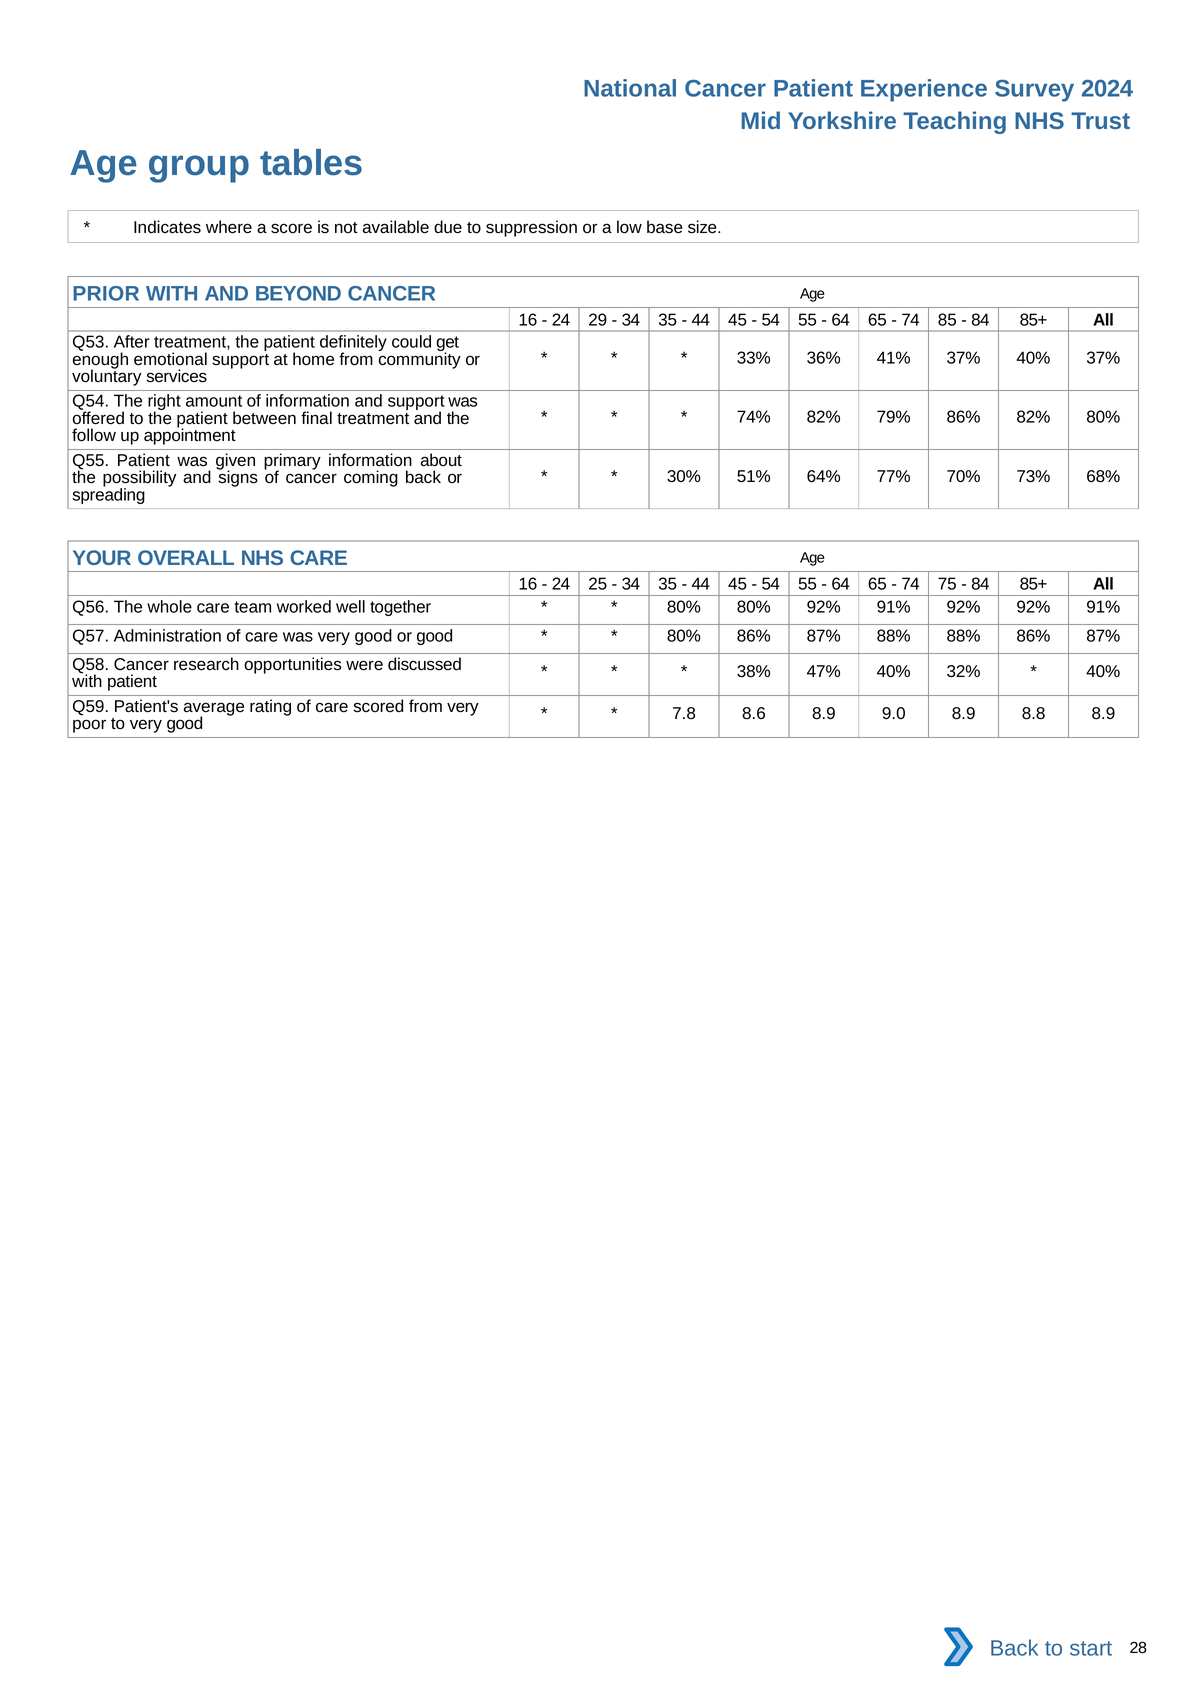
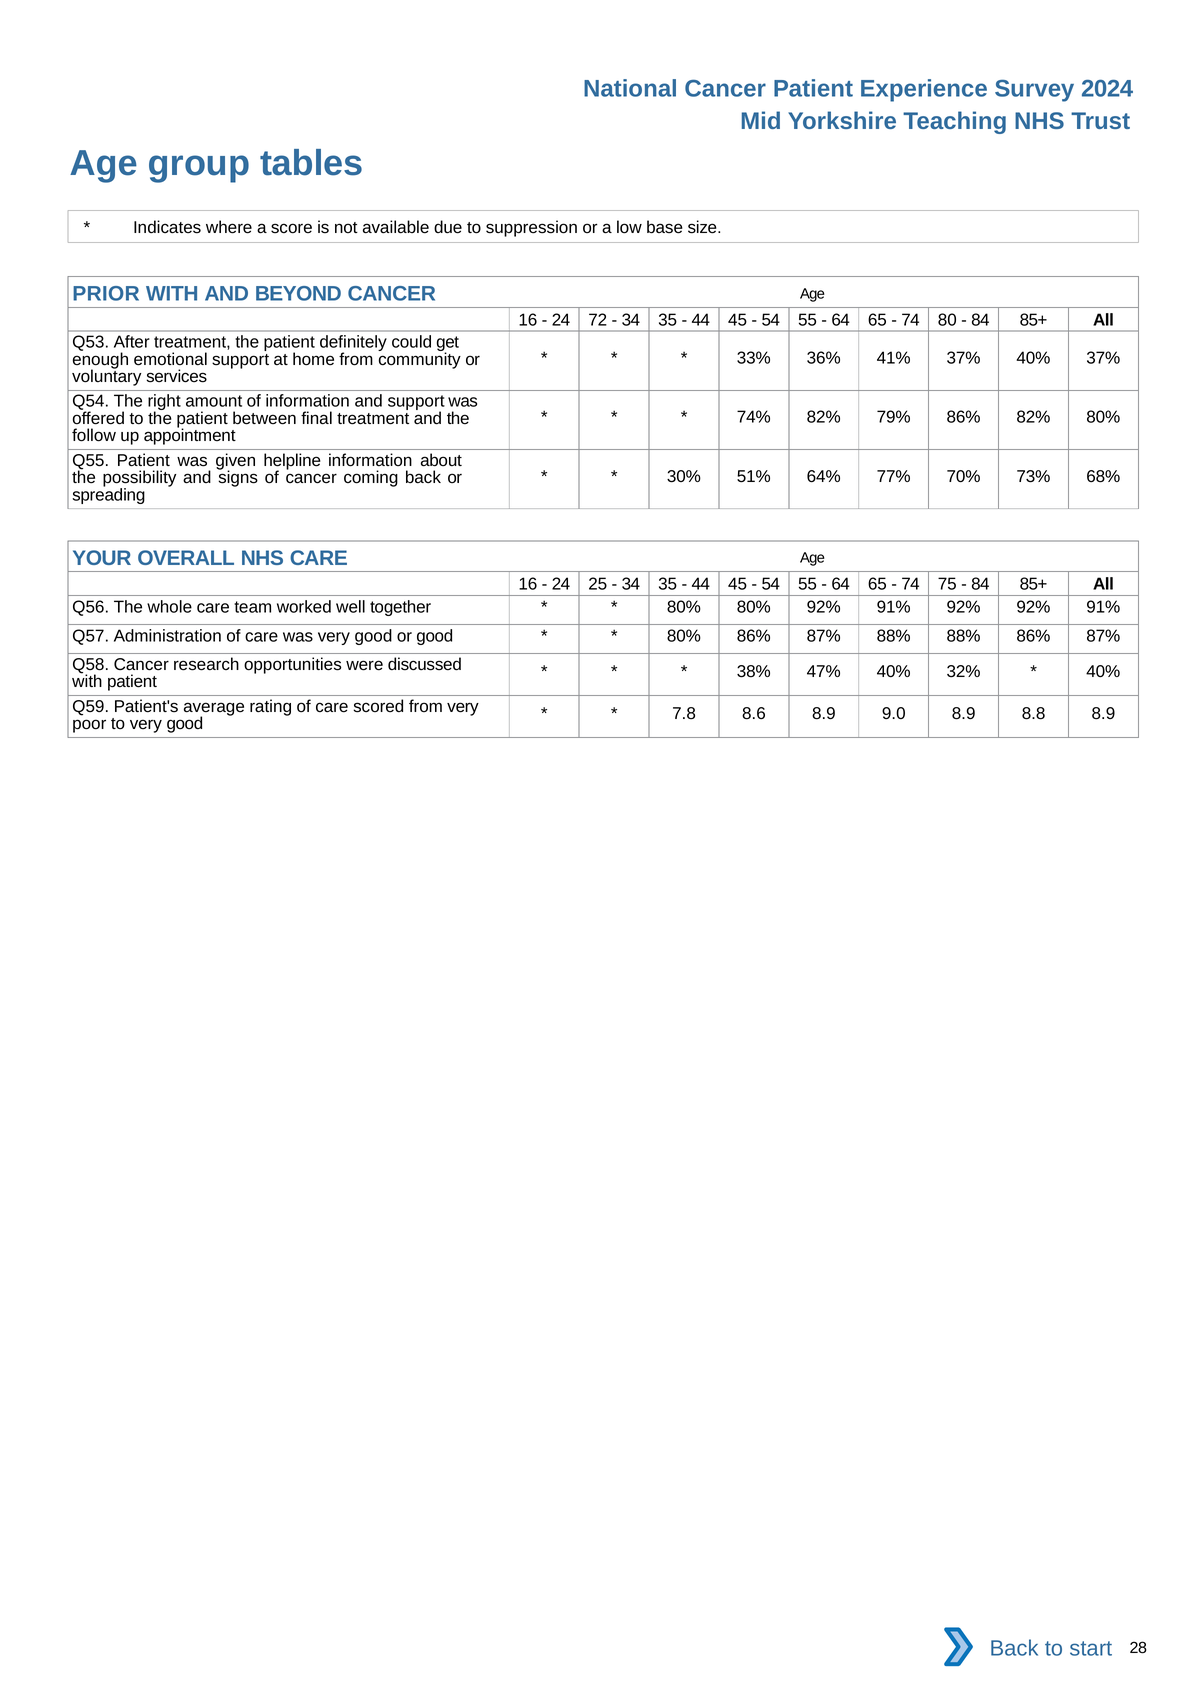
29: 29 -> 72
85: 85 -> 80
primary: primary -> helpline
